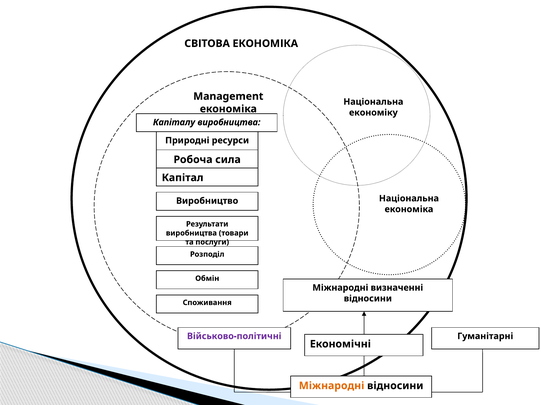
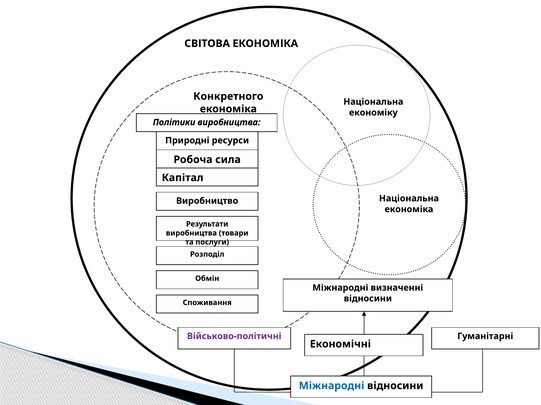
Management: Management -> Конкретного
Капіталу: Капіталу -> Політики
Міжнародні at (332, 386) colour: orange -> blue
